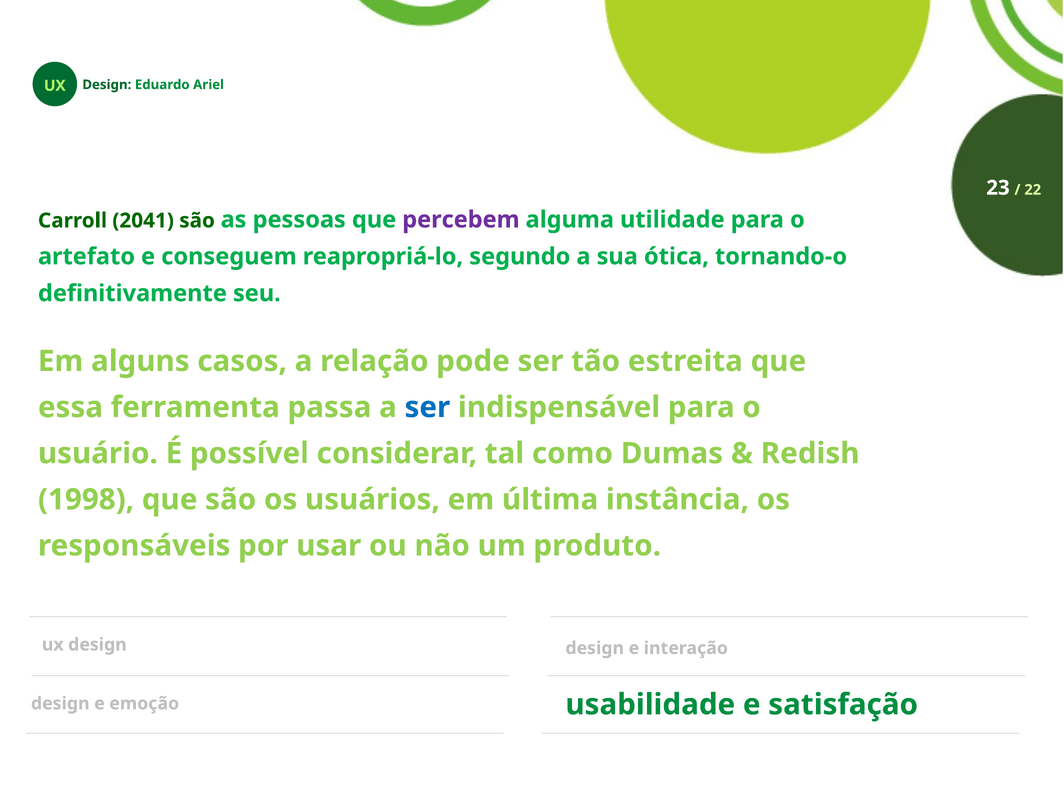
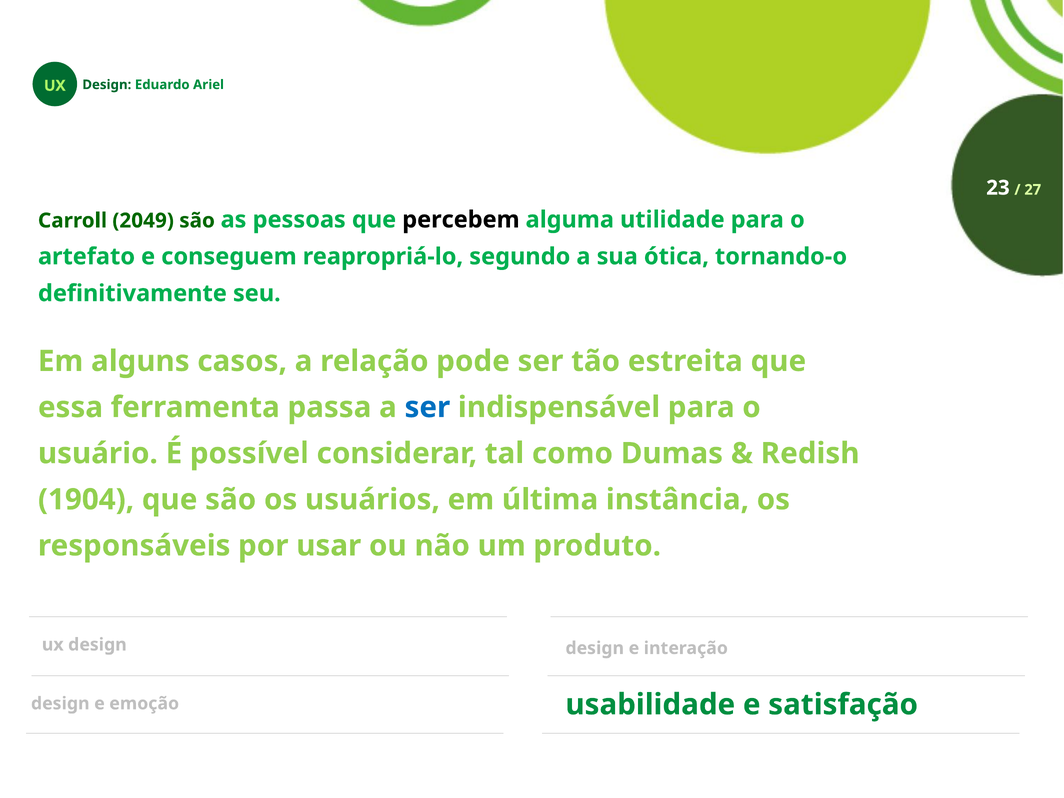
22: 22 -> 27
2041: 2041 -> 2049
percebem colour: purple -> black
1998: 1998 -> 1904
